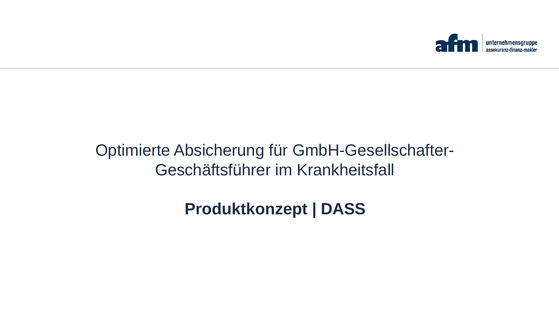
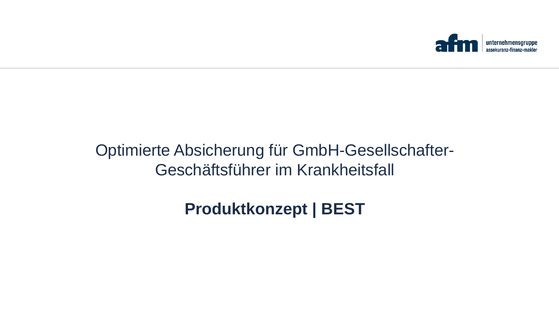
DASS: DASS -> BEST
